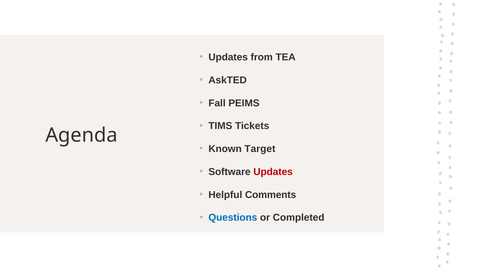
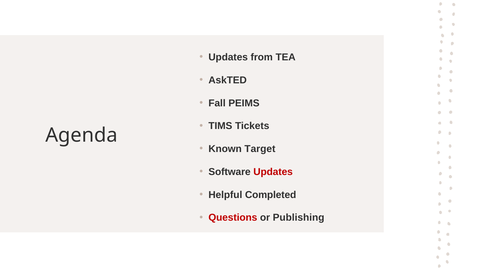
Comments: Comments -> Completed
Questions colour: blue -> red
Completed: Completed -> Publishing
